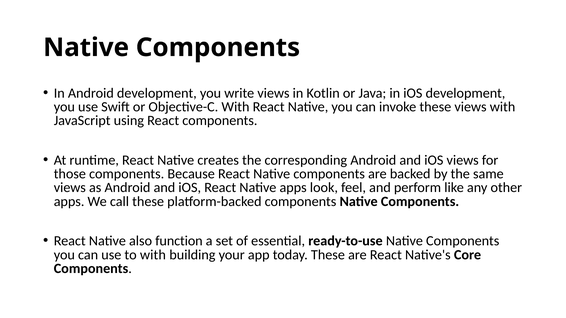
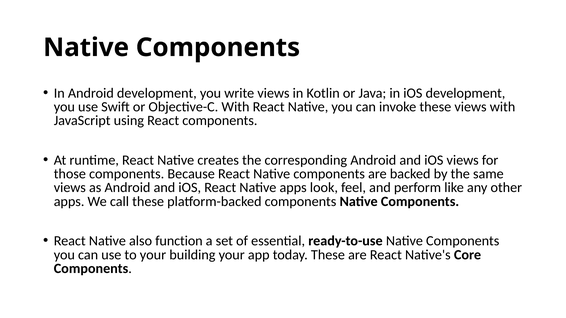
to with: with -> your
